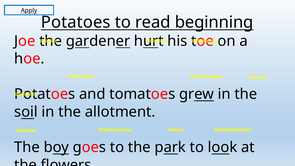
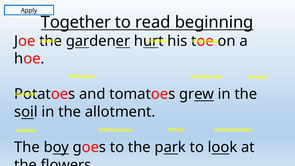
Potatoes at (76, 22): Potatoes -> Together
